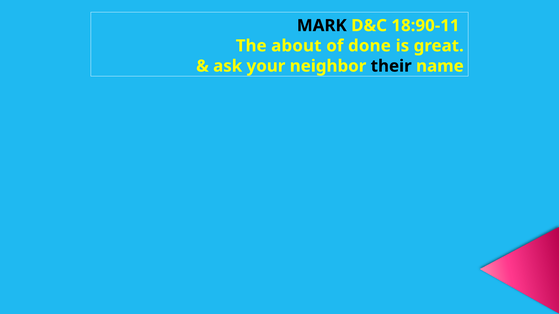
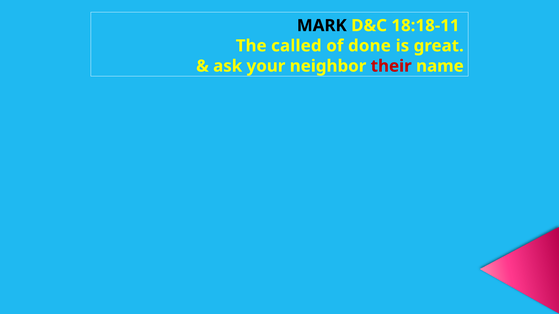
18:90-11: 18:90-11 -> 18:18-11
about: about -> called
their colour: black -> red
